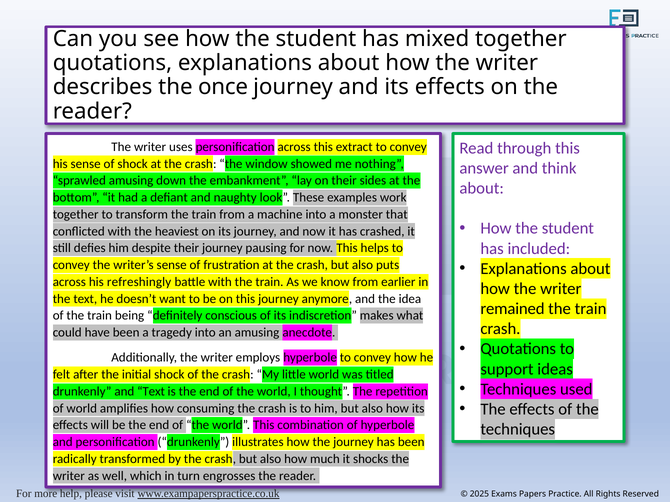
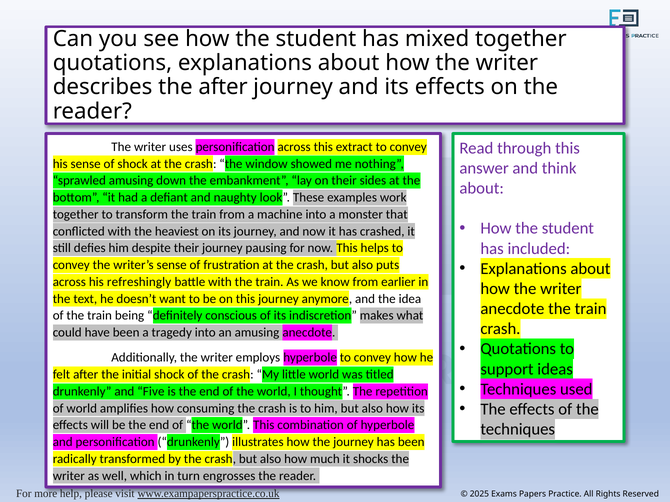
the once: once -> after
remained at (512, 309): remained -> anecdote
and Text: Text -> Five
